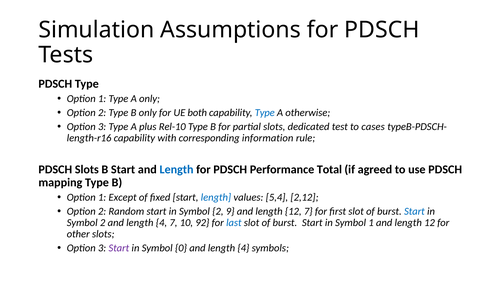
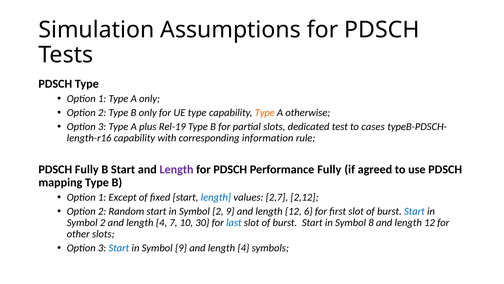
UE both: both -> type
Type at (265, 113) colour: blue -> orange
Rel-10: Rel-10 -> Rel-19
PDSCH Slots: Slots -> Fully
Length at (177, 169) colour: blue -> purple
Performance Total: Total -> Fully
5,4: 5,4 -> 2,7
12 7: 7 -> 6
92: 92 -> 30
Symbol 1: 1 -> 8
Start at (119, 248) colour: purple -> blue
Symbol 0: 0 -> 9
